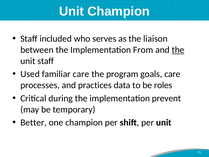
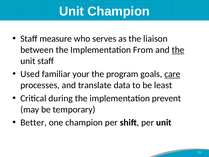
included: included -> measure
familiar care: care -> your
care at (172, 74) underline: none -> present
practices: practices -> translate
roles: roles -> least
